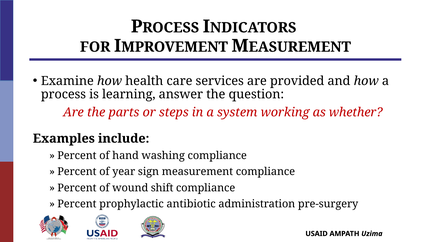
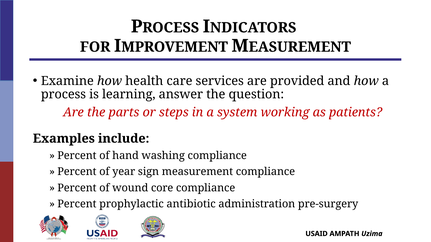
whether: whether -> patients
shift: shift -> core
